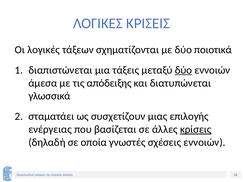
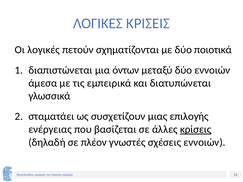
τάξεων: τάξεων -> πετούν
τάξεις: τάξεις -> όντων
δύο at (183, 70) underline: present -> none
απόδειξης: απόδειξης -> εμπειρικά
οποία: οποία -> πλέον
